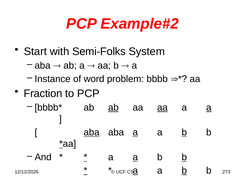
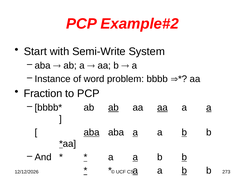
Semi-Folks: Semi-Folks -> Semi-Write
